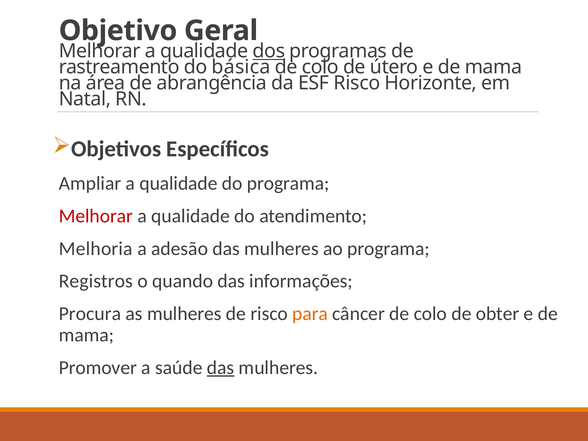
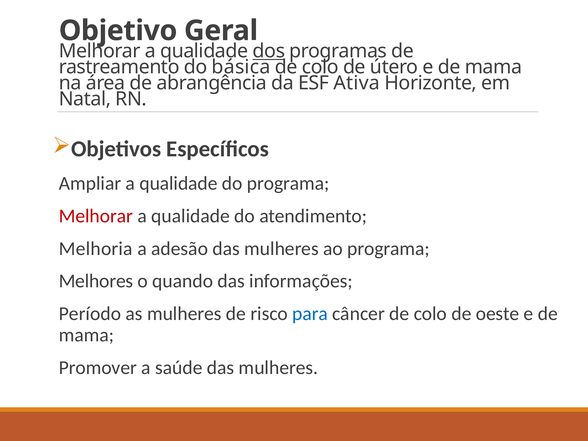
ESF Risco: Risco -> Ativa
Registros: Registros -> Melhores
Procura: Procura -> Período
para colour: orange -> blue
obter: obter -> oeste
das at (221, 368) underline: present -> none
